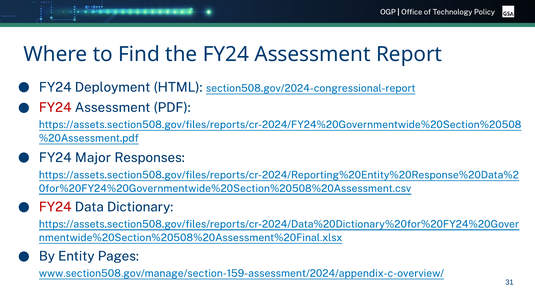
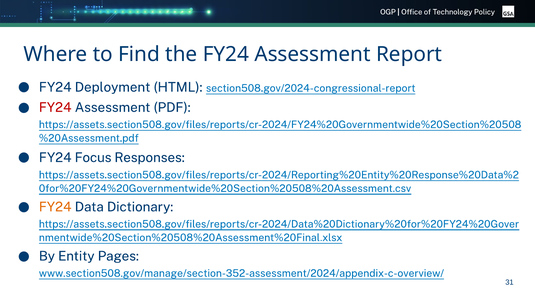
Major: Major -> Focus
FY24 at (55, 207) colour: red -> orange
www.section508.gov/manage/section-159-assessment/2024/appendix-c-overview/: www.section508.gov/manage/section-159-assessment/2024/appendix-c-overview/ -> www.section508.gov/manage/section-352-assessment/2024/appendix-c-overview/
